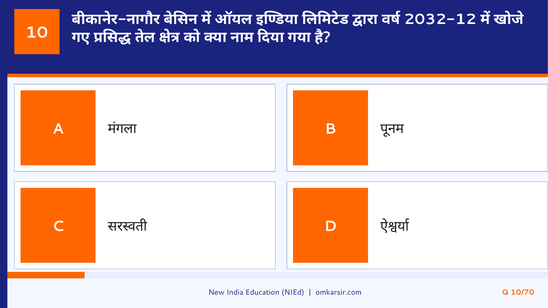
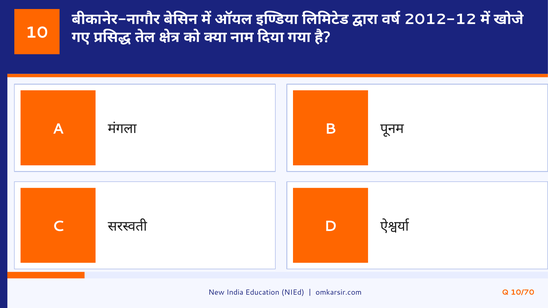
2032-12: 2032-12 -> 2012-12
